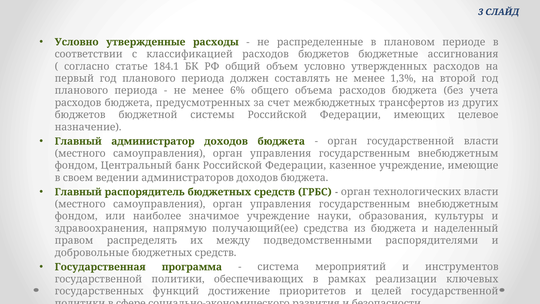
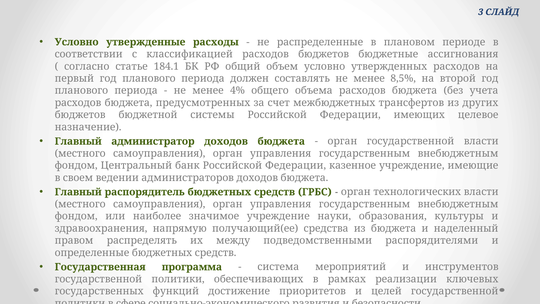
1,3%: 1,3% -> 8,5%
6%: 6% -> 4%
добровольные: добровольные -> определенные
